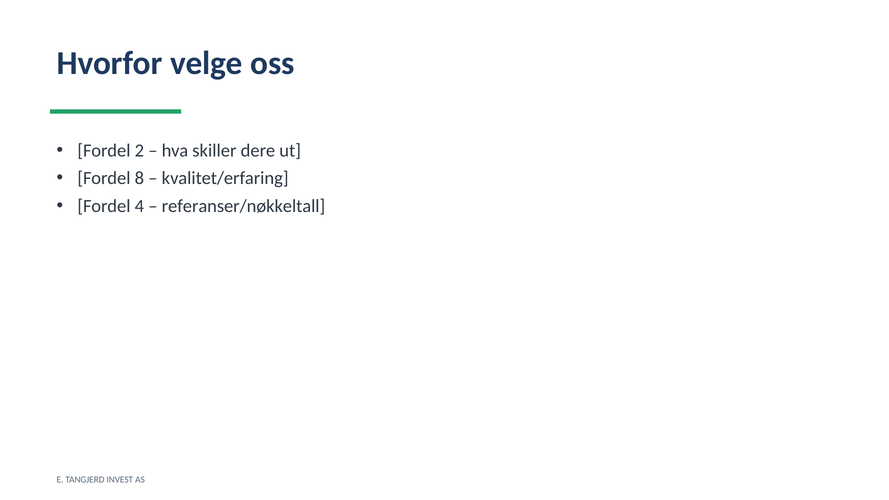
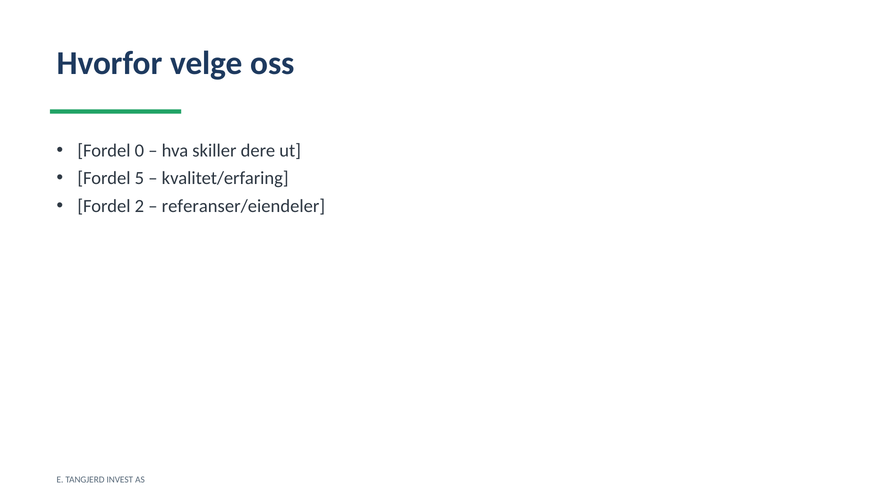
2: 2 -> 0
8: 8 -> 5
4: 4 -> 2
referanser/nøkkeltall: referanser/nøkkeltall -> referanser/eiendeler
